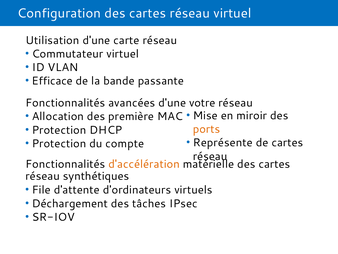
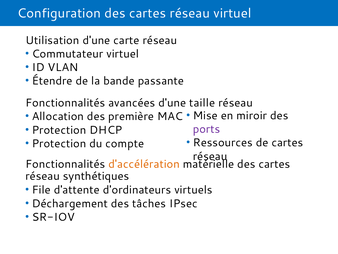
Efficace: Efficace -> Étendre
votre: votre -> taille
ports colour: orange -> purple
Représente: Représente -> Ressources
